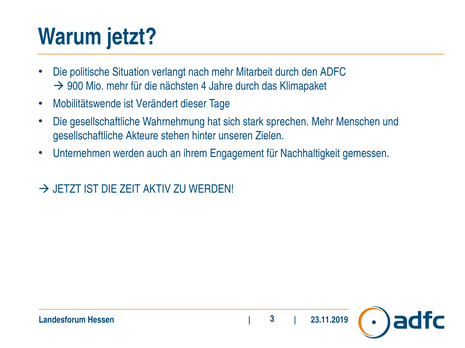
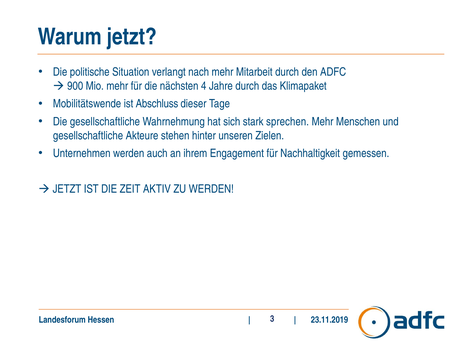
Verändert: Verändert -> Abschluss
